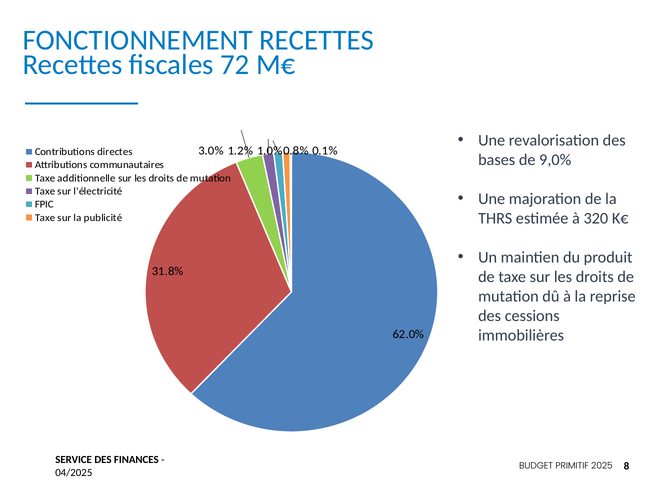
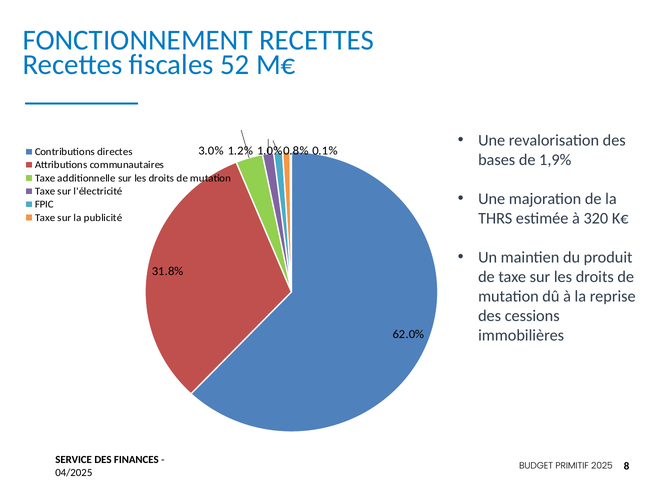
72: 72 -> 52
9,0%: 9,0% -> 1,9%
